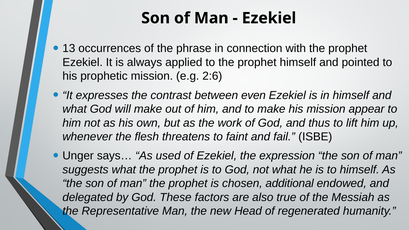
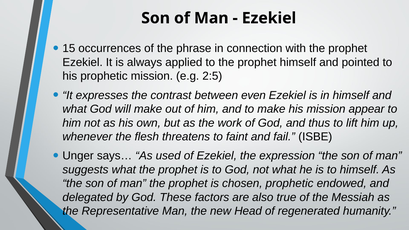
13: 13 -> 15
2:6: 2:6 -> 2:5
chosen additional: additional -> prophetic
